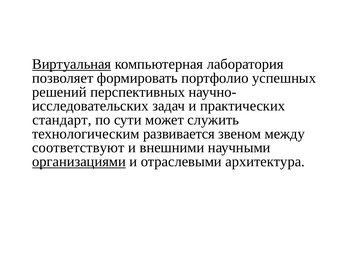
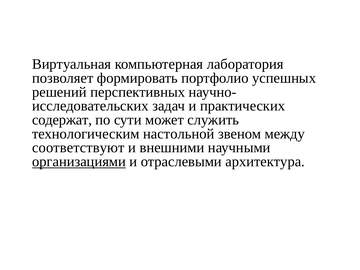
Виртуальная underline: present -> none
стандарт: стандарт -> содержат
развивается: развивается -> настольной
